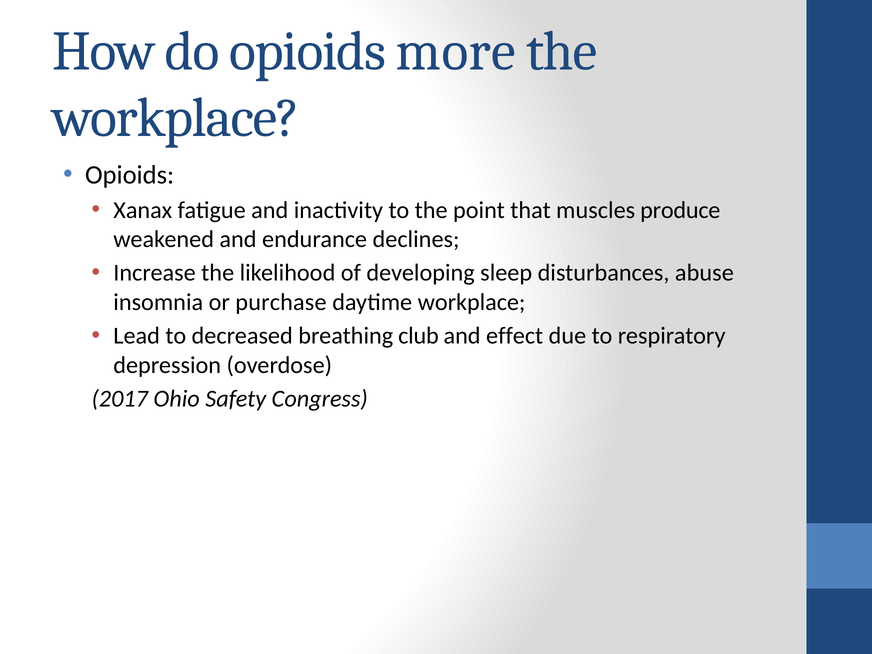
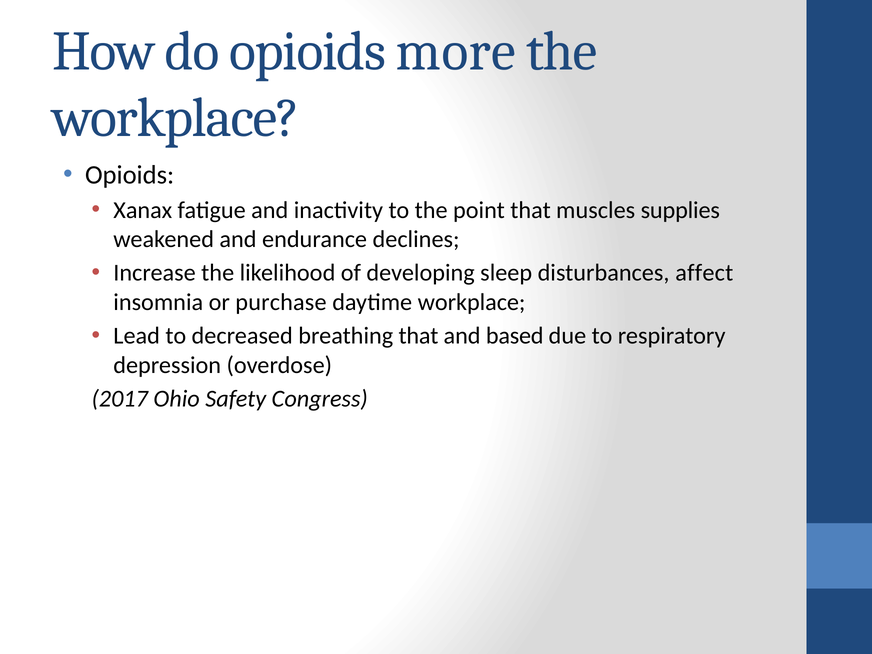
produce: produce -> supplies
abuse: abuse -> affect
breathing club: club -> that
effect: effect -> based
